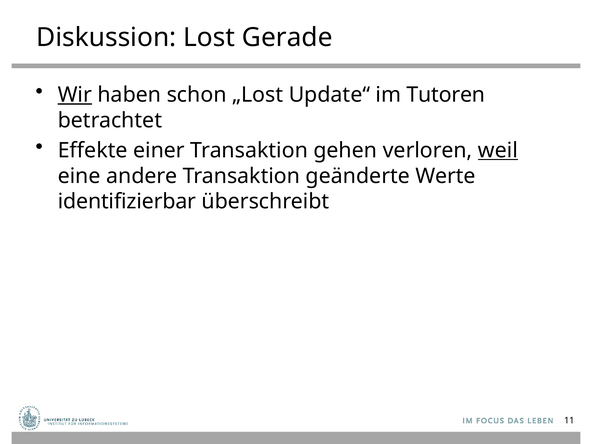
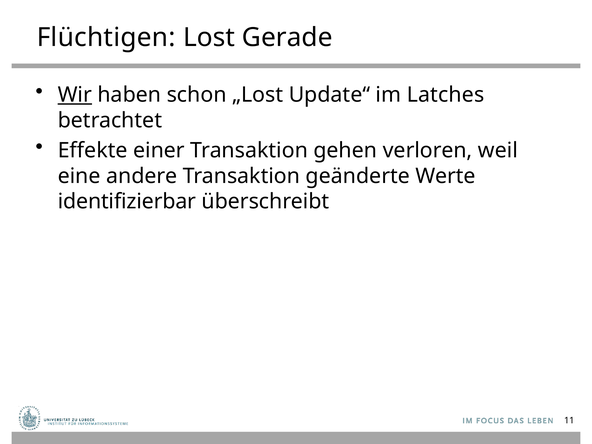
Diskussion: Diskussion -> Flüchtigen
Tutoren: Tutoren -> Latches
weil underline: present -> none
